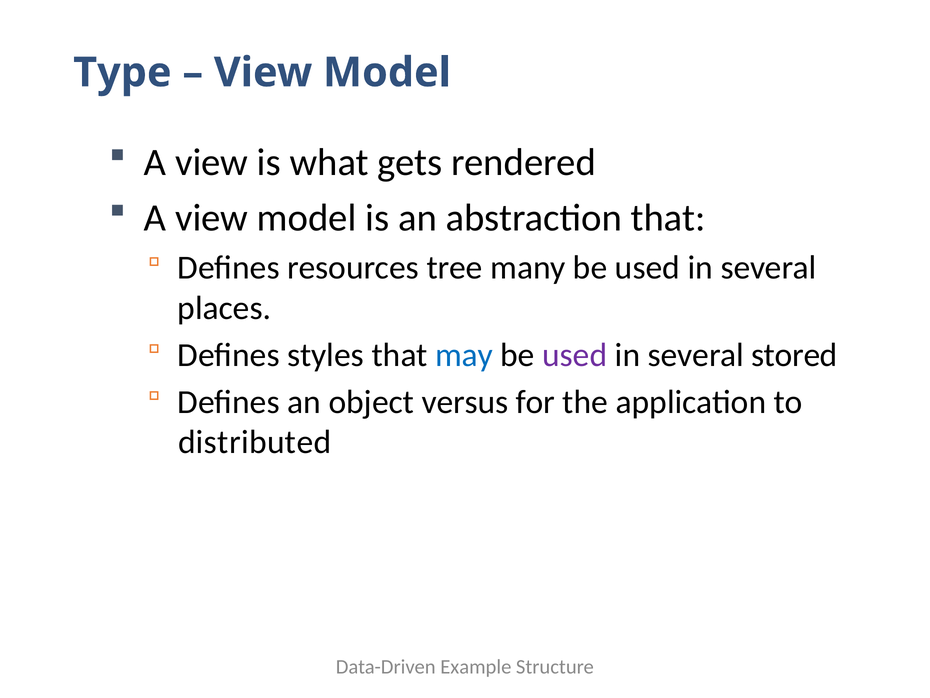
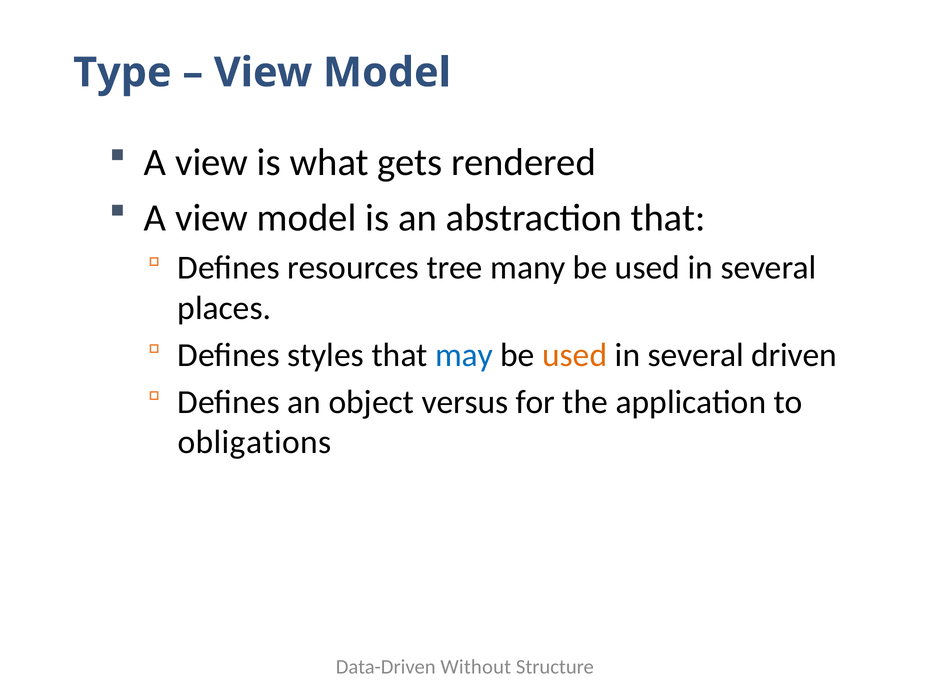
used at (575, 355) colour: purple -> orange
stored: stored -> driven
distributed: distributed -> obligations
Example: Example -> Without
